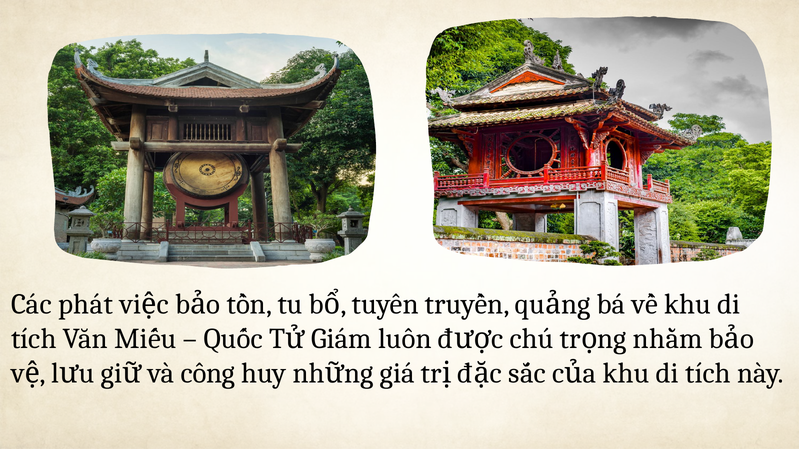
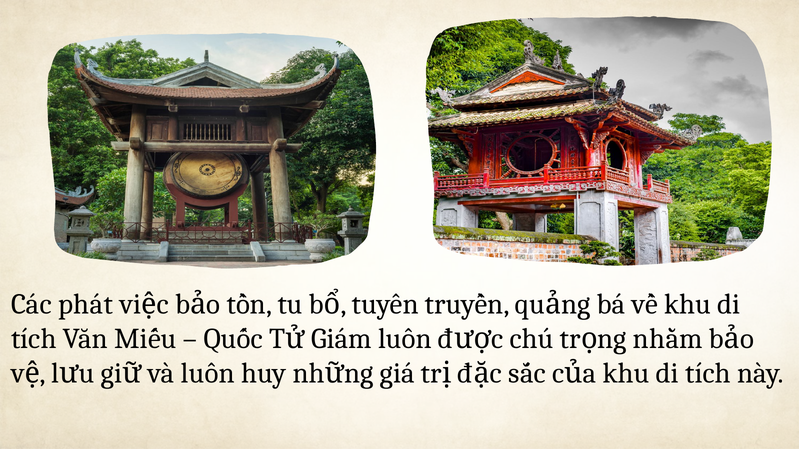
và công: công -> luôn
